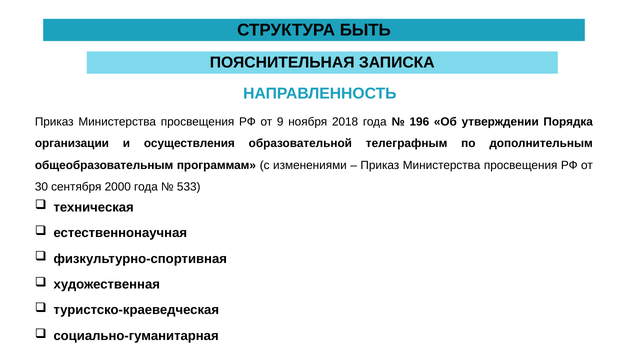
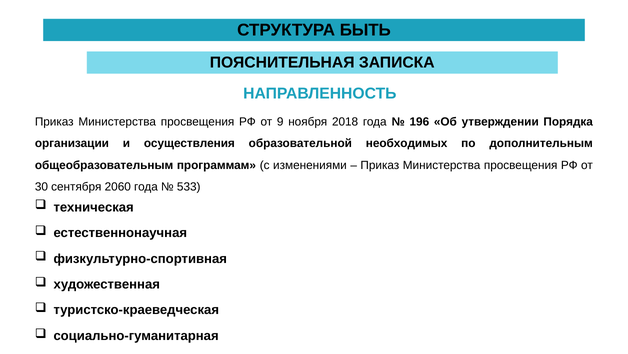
телеграфным: телеграфным -> необходимых
2000: 2000 -> 2060
